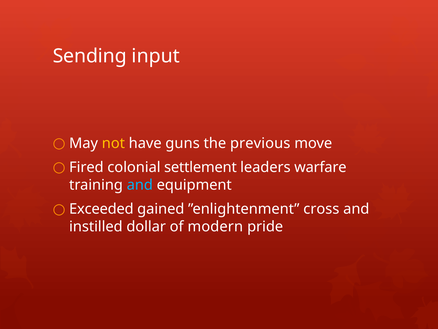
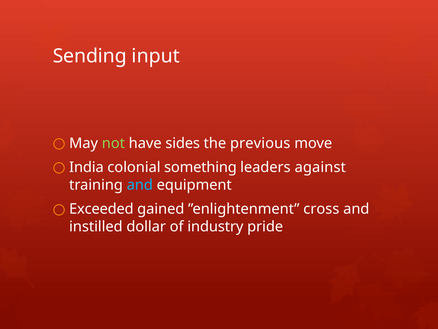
not colour: yellow -> light green
guns: guns -> sides
Fired: Fired -> India
settlement: settlement -> something
warfare: warfare -> against
modern: modern -> industry
